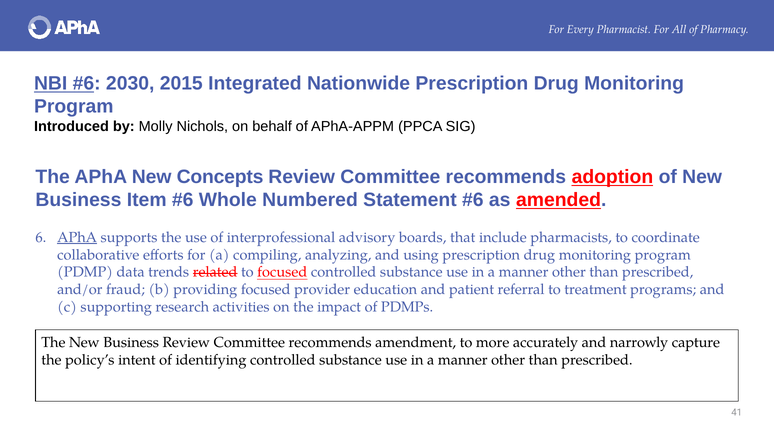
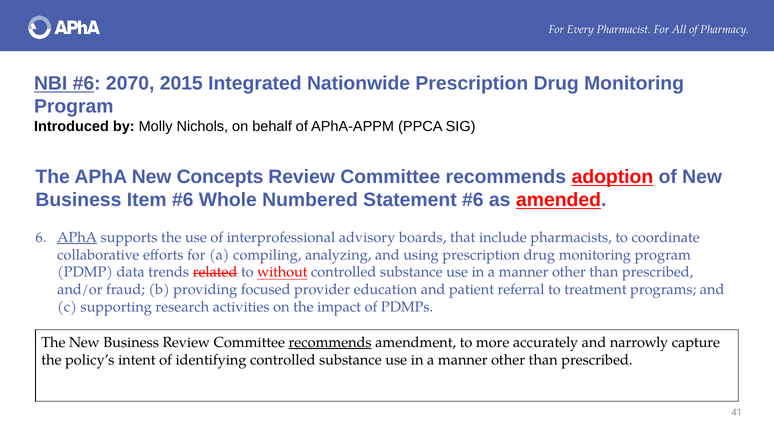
2030: 2030 -> 2070
to focused: focused -> without
recommends at (330, 343) underline: none -> present
